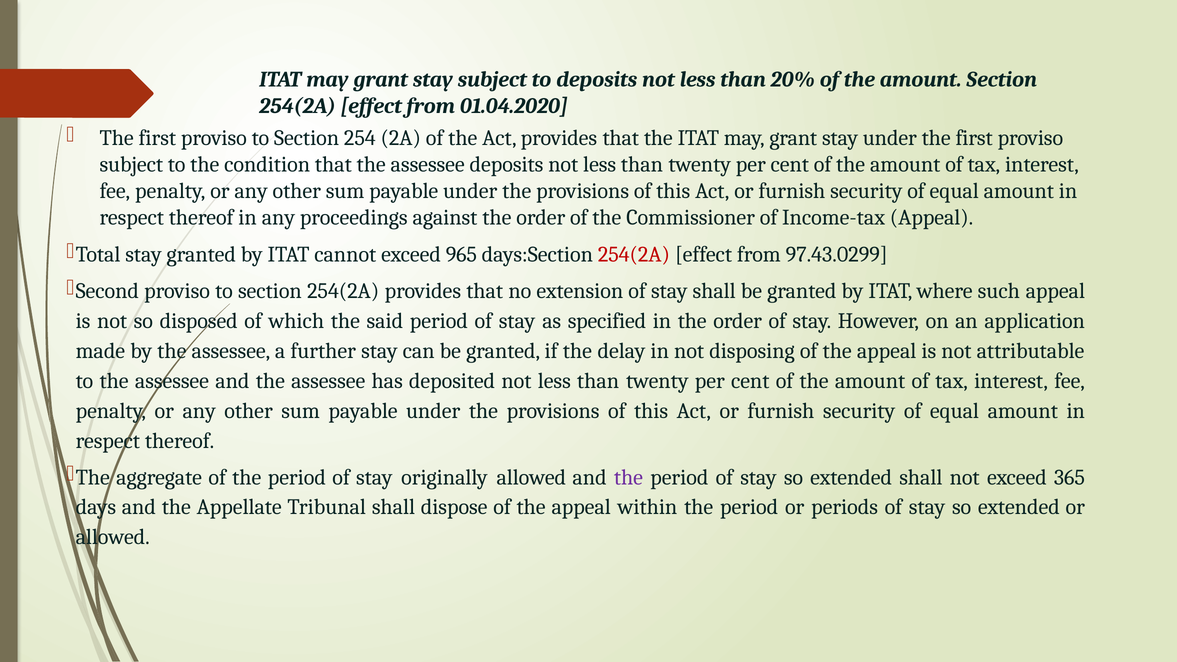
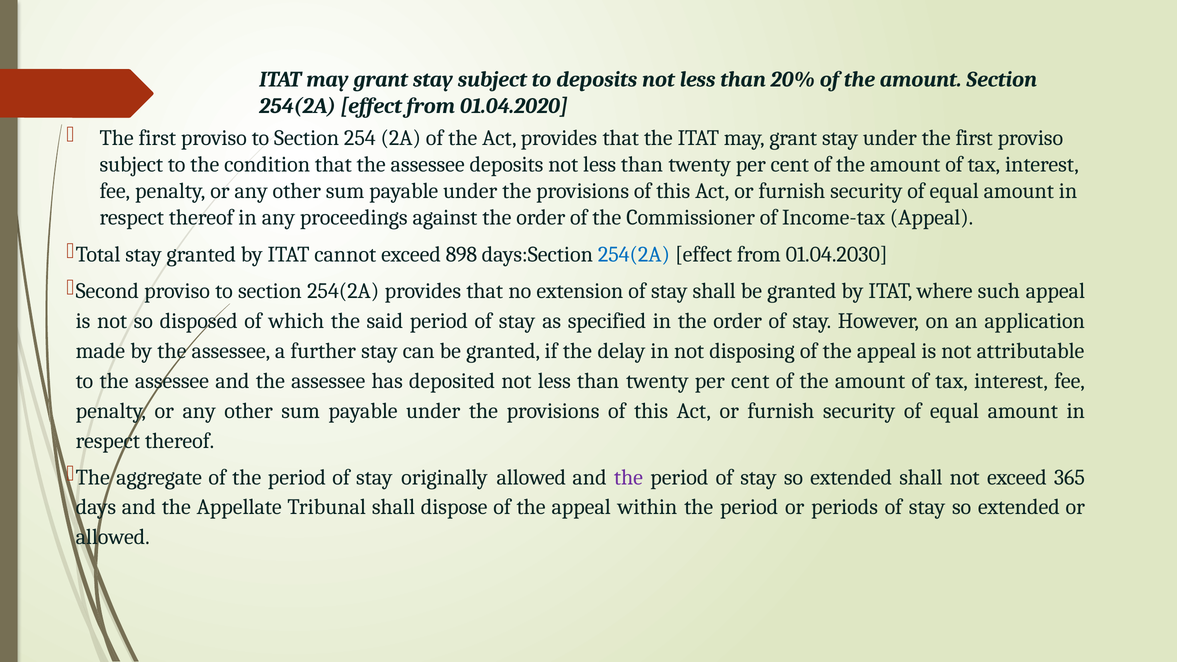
965: 965 -> 898
254(2A at (634, 254) colour: red -> blue
97.43.0299: 97.43.0299 -> 01.04.2030
